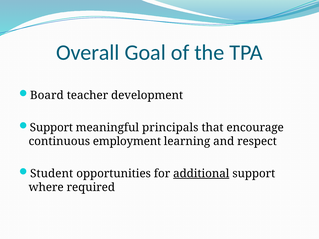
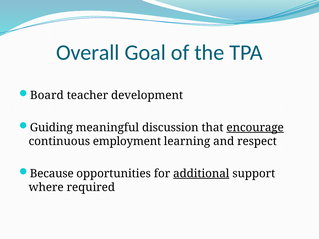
Support at (51, 128): Support -> Guiding
principals: principals -> discussion
encourage underline: none -> present
Student: Student -> Because
